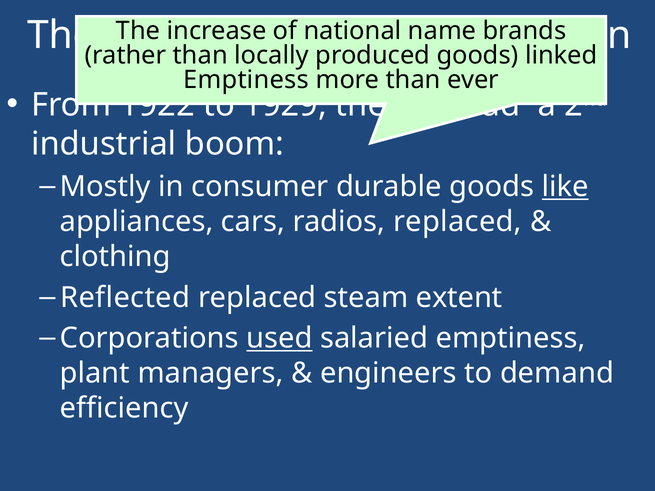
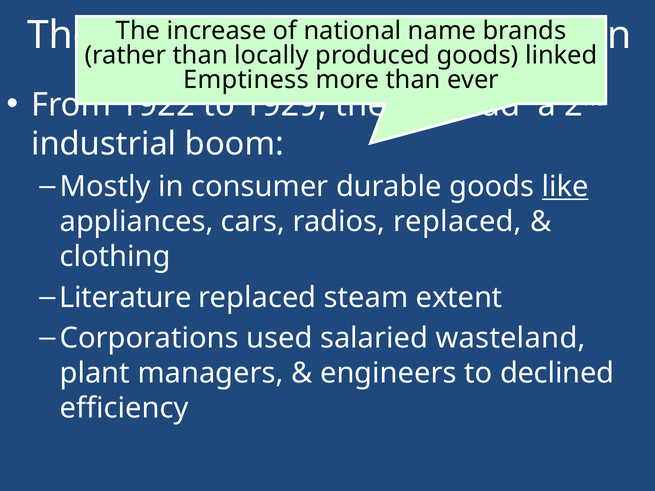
Reflected: Reflected -> Literature
used underline: present -> none
salaried emptiness: emptiness -> wasteland
demand: demand -> declined
